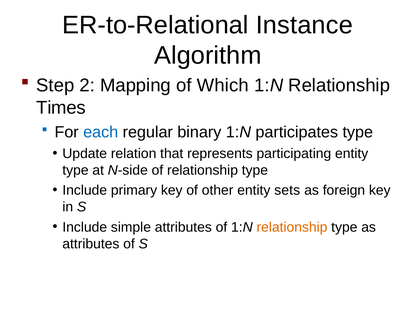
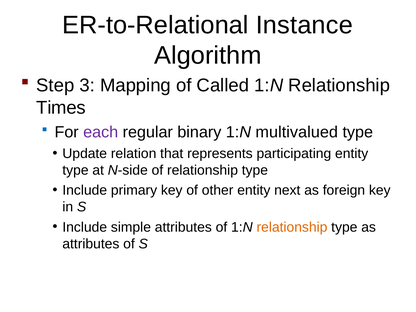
2: 2 -> 3
Which: Which -> Called
each colour: blue -> purple
participates: participates -> multivalued
sets: sets -> next
